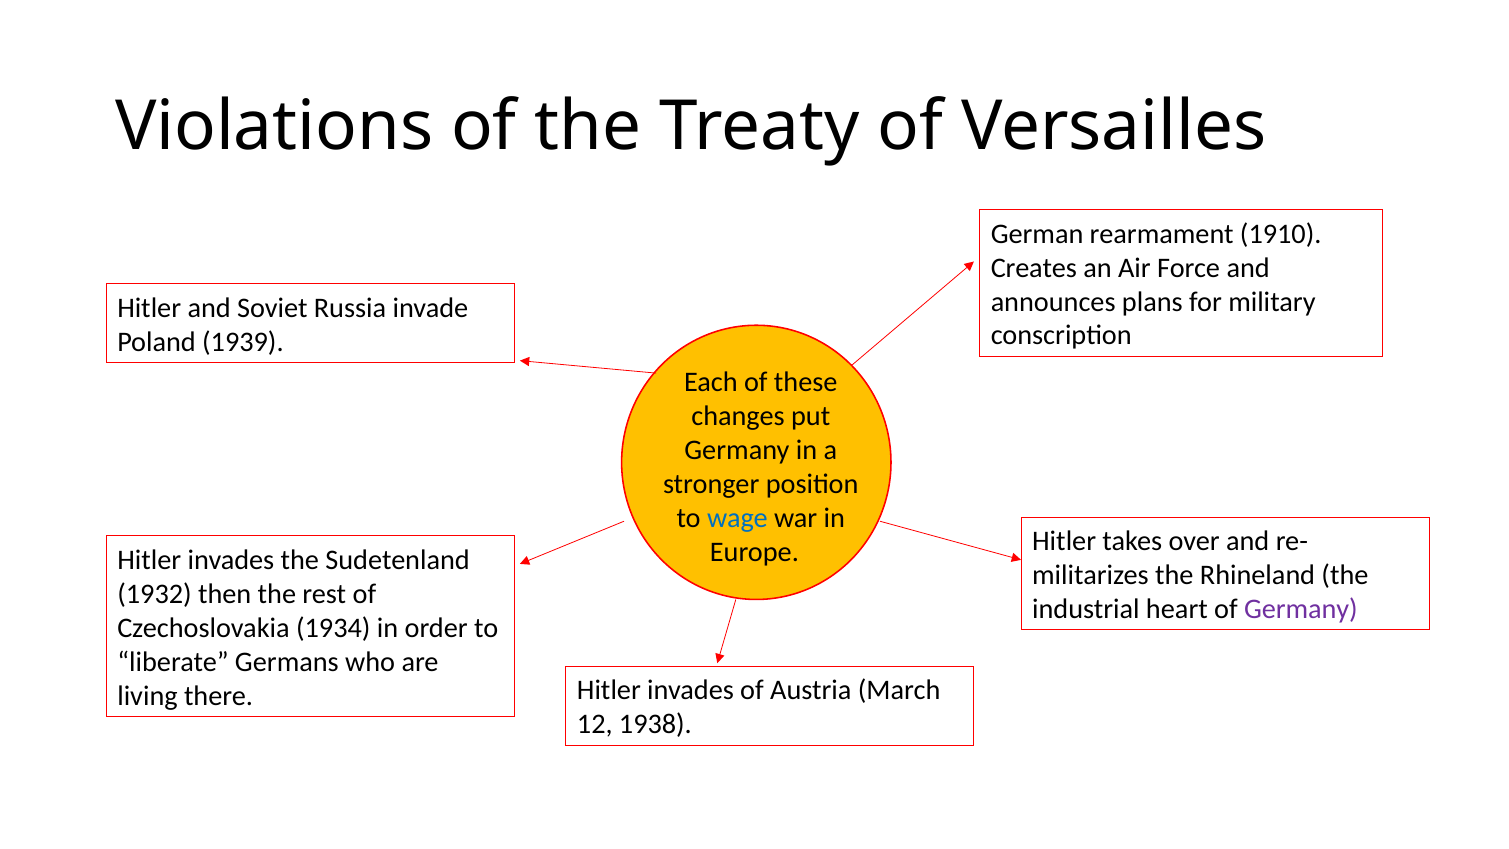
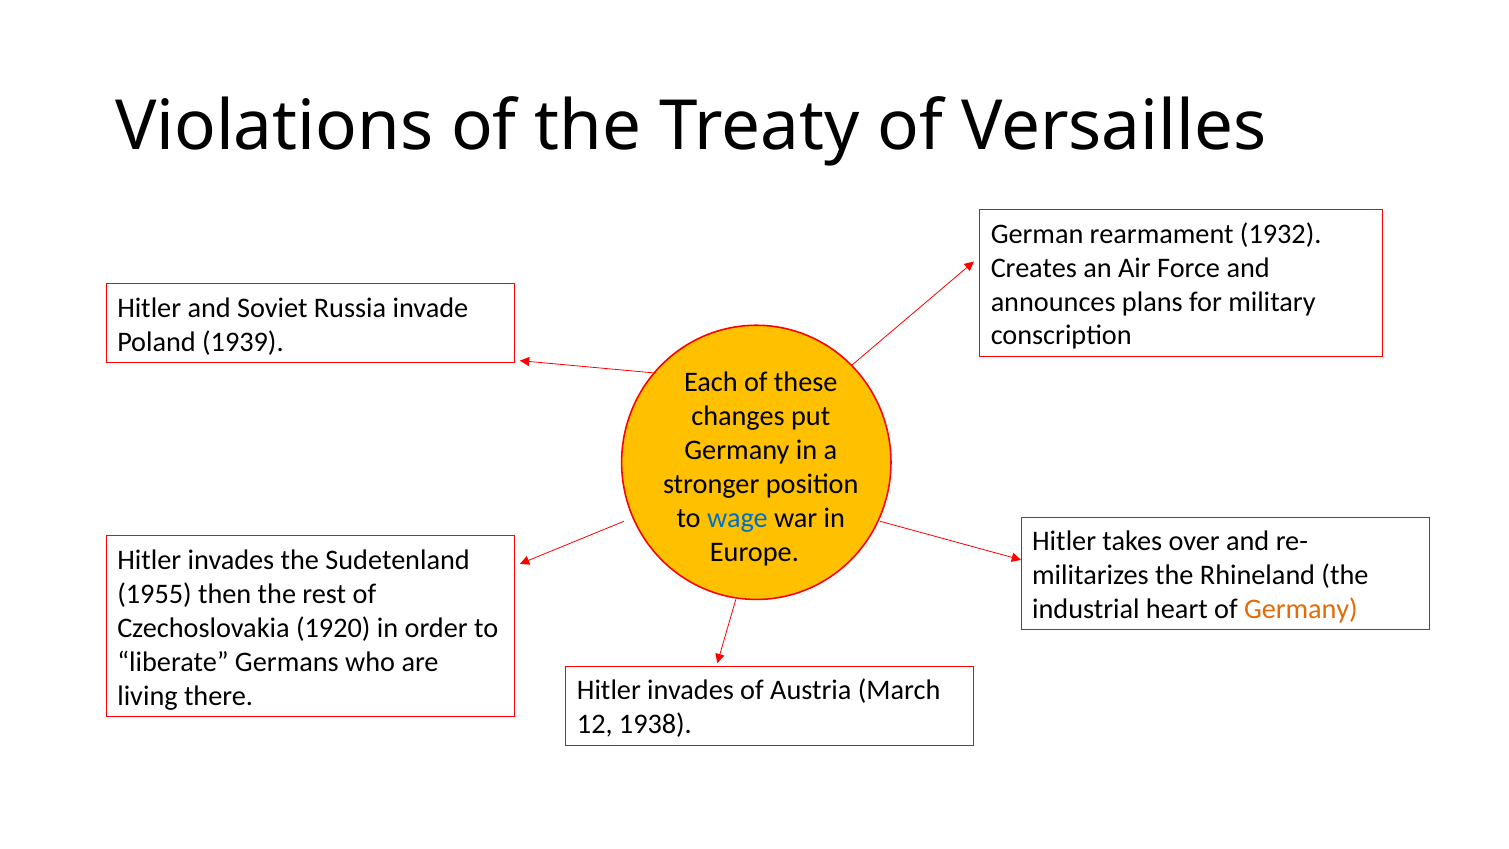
1910: 1910 -> 1932
1932: 1932 -> 1955
Germany at (1301, 609) colour: purple -> orange
1934: 1934 -> 1920
